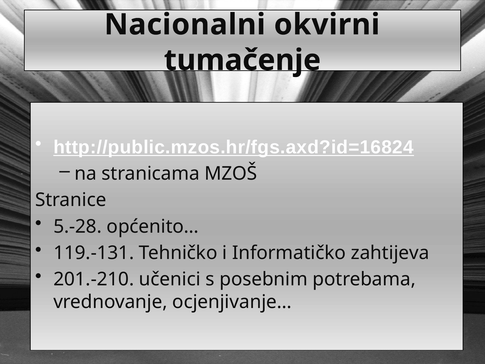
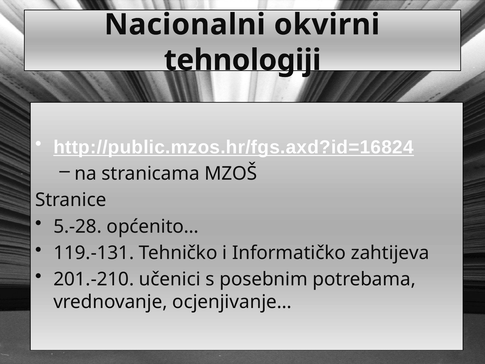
tumačenje: tumačenje -> tehnologiji
